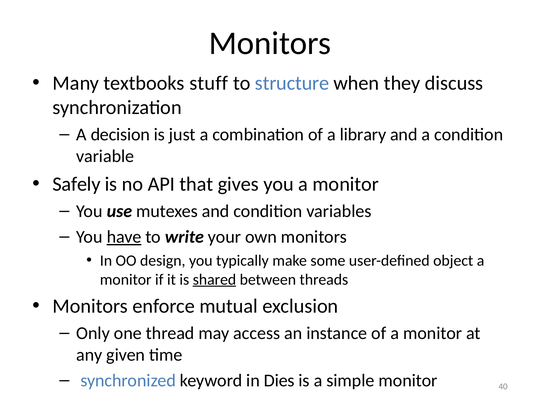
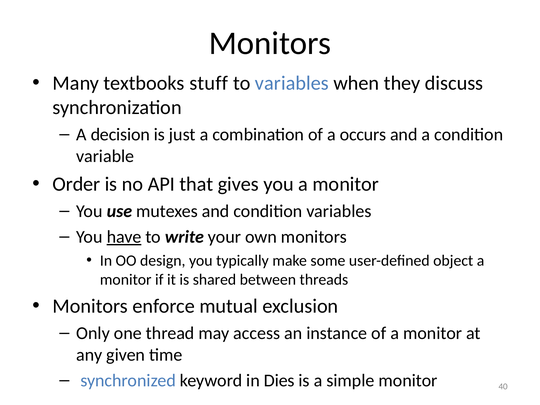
to structure: structure -> variables
library: library -> occurs
Safely: Safely -> Order
shared underline: present -> none
